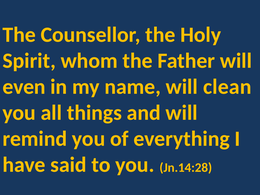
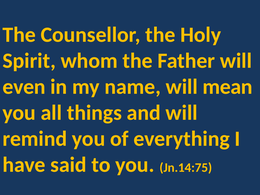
clean: clean -> mean
Jn.14:28: Jn.14:28 -> Jn.14:75
